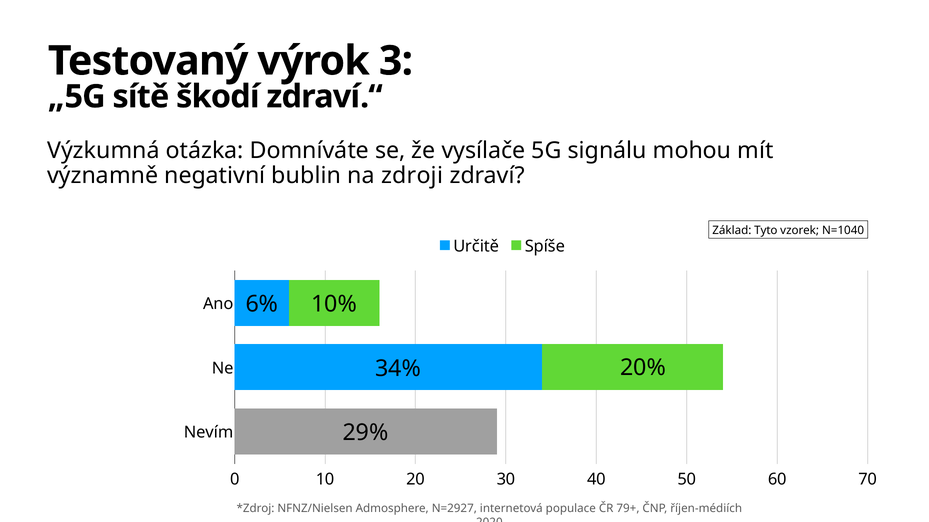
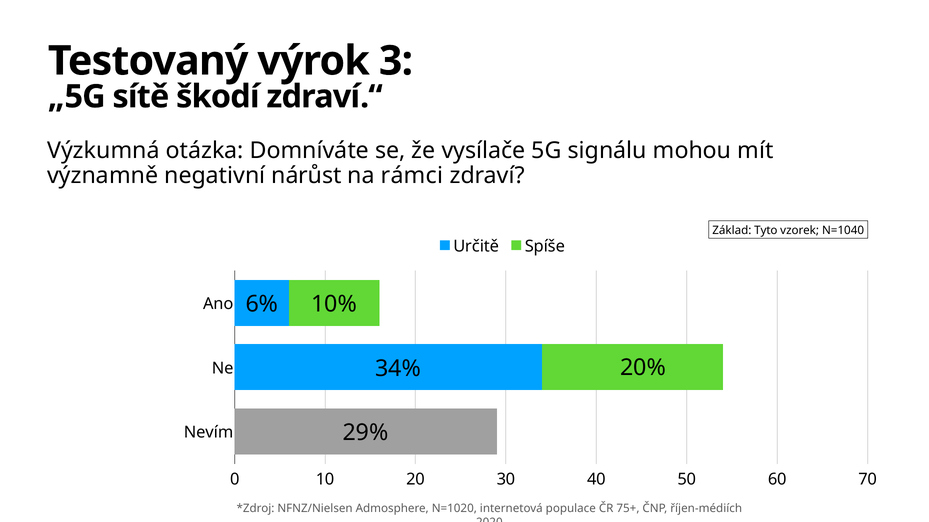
bublin: bublin -> nárůst
zdroji: zdroji -> rámci
N=2927: N=2927 -> N=1020
79+: 79+ -> 75+
